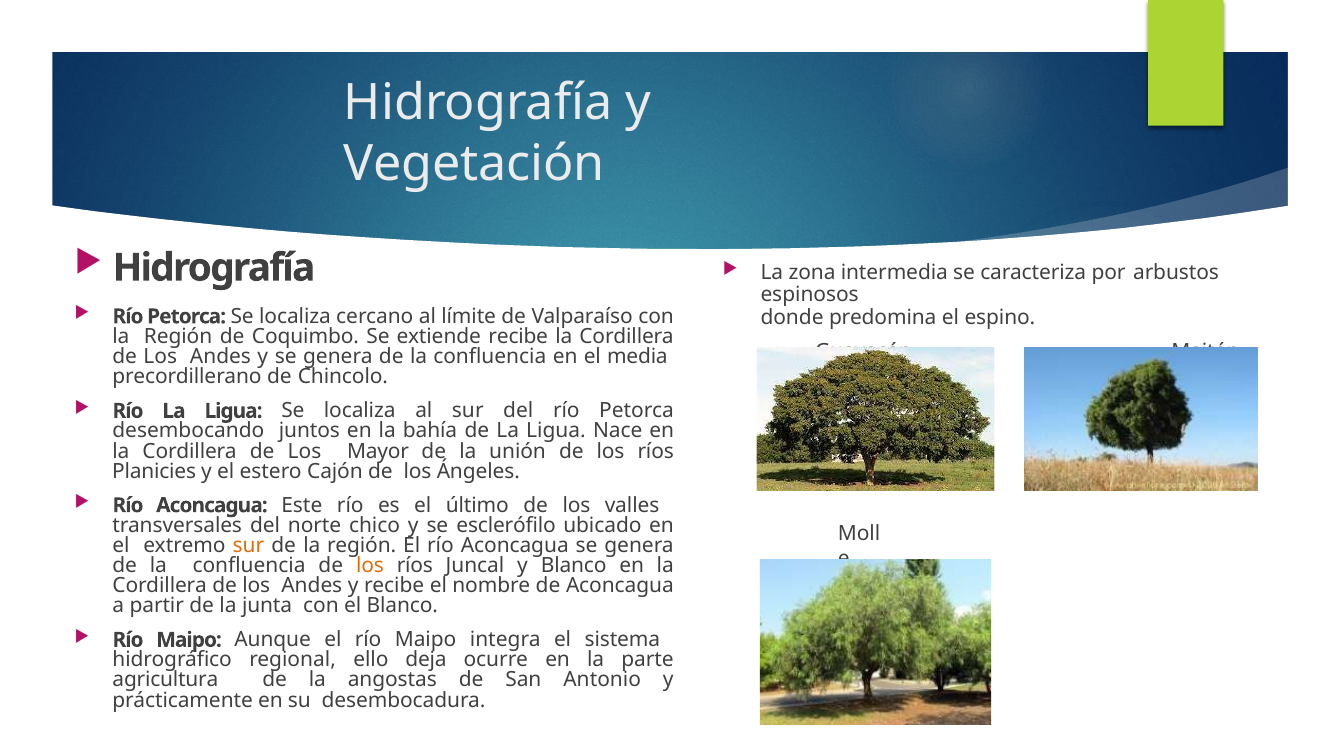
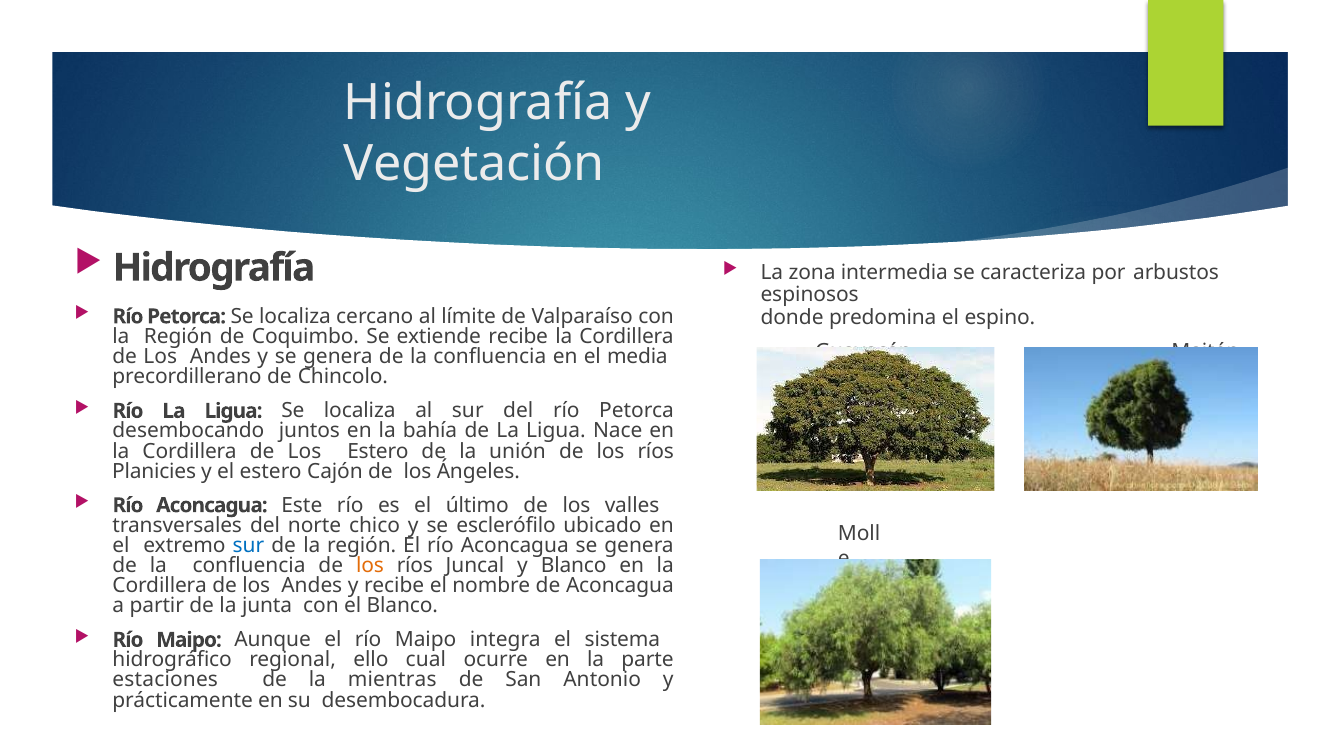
Los Mayor: Mayor -> Estero
sur at (248, 546) colour: orange -> blue
deja: deja -> cual
agricultura: agricultura -> estaciones
angostas: angostas -> mientras
